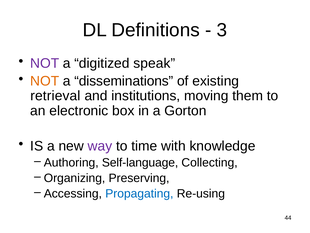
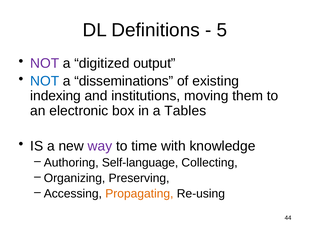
3: 3 -> 5
speak: speak -> output
NOT at (45, 81) colour: orange -> blue
retrieval: retrieval -> indexing
Gorton: Gorton -> Tables
Propagating colour: blue -> orange
